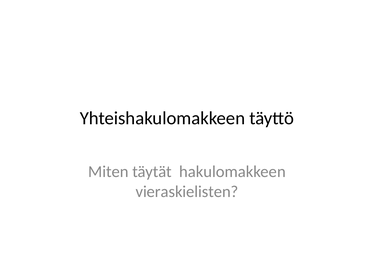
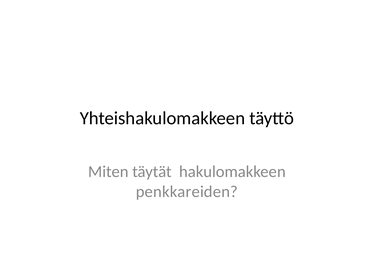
vieraskielisten: vieraskielisten -> penkkareiden
